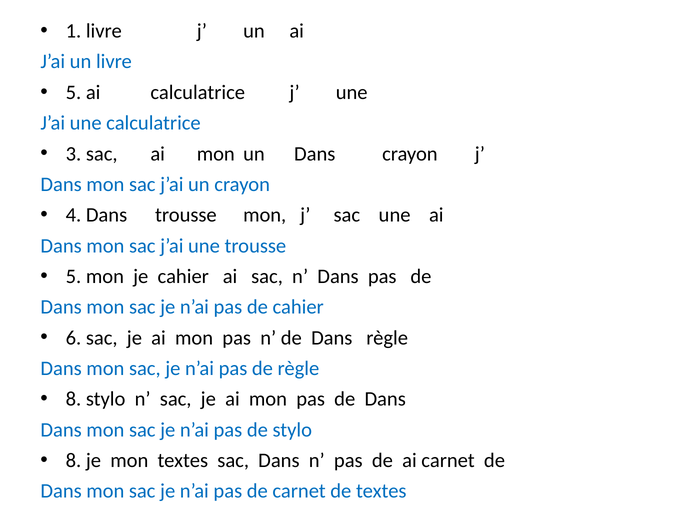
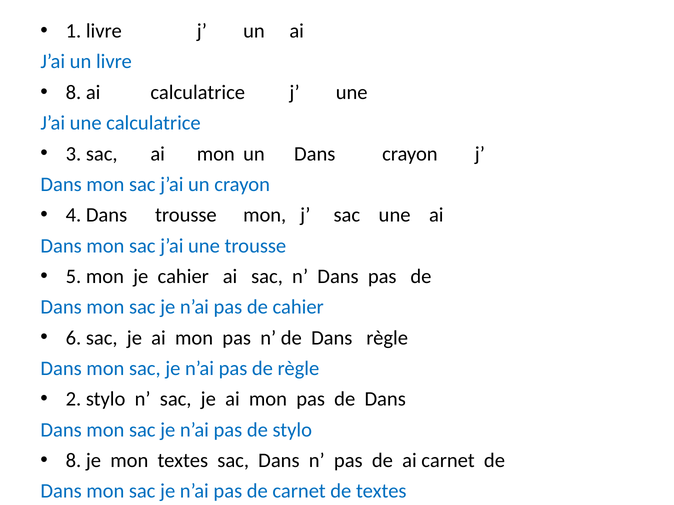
5 at (74, 92): 5 -> 8
8 at (74, 399): 8 -> 2
